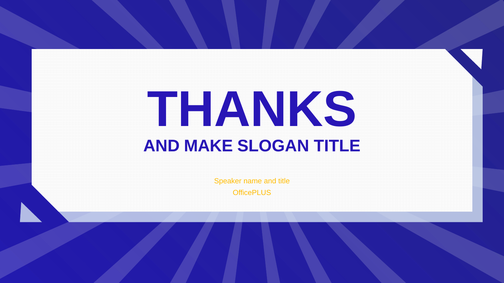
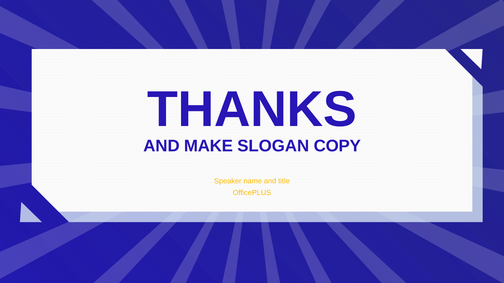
SLOGAN TITLE: TITLE -> COPY
